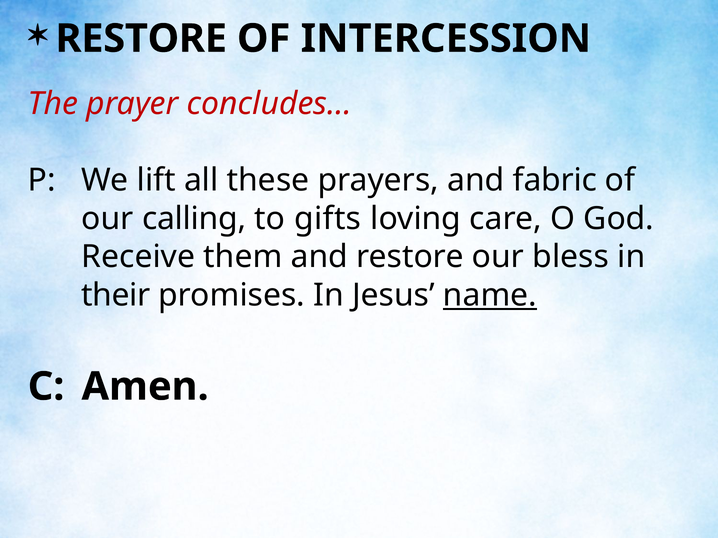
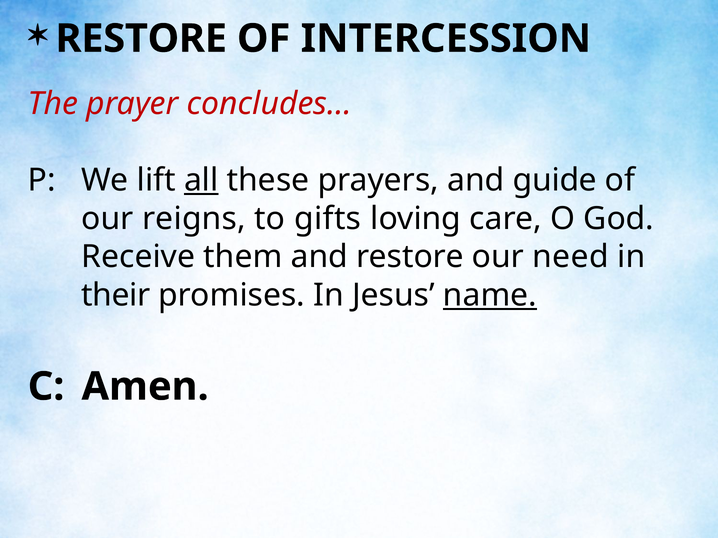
all underline: none -> present
fabric: fabric -> guide
calling: calling -> reigns
bless: bless -> need
